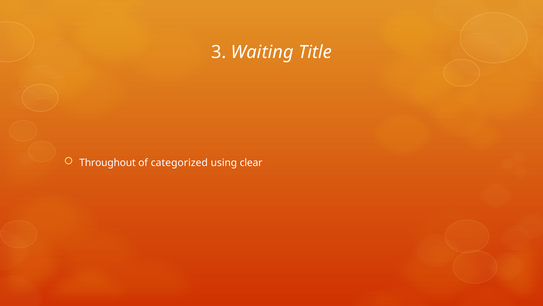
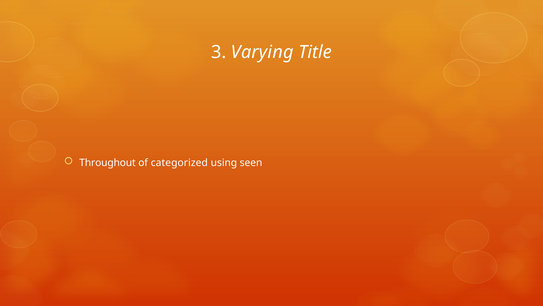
Waiting: Waiting -> Varying
clear: clear -> seen
